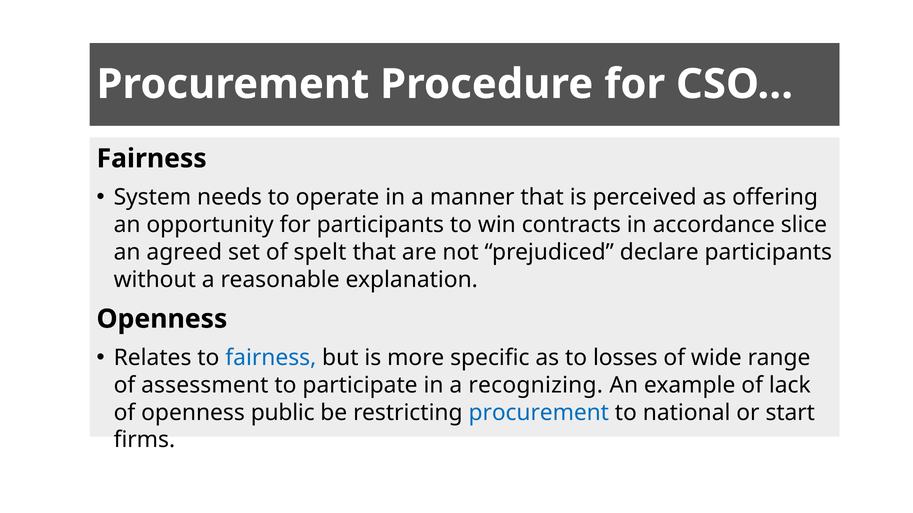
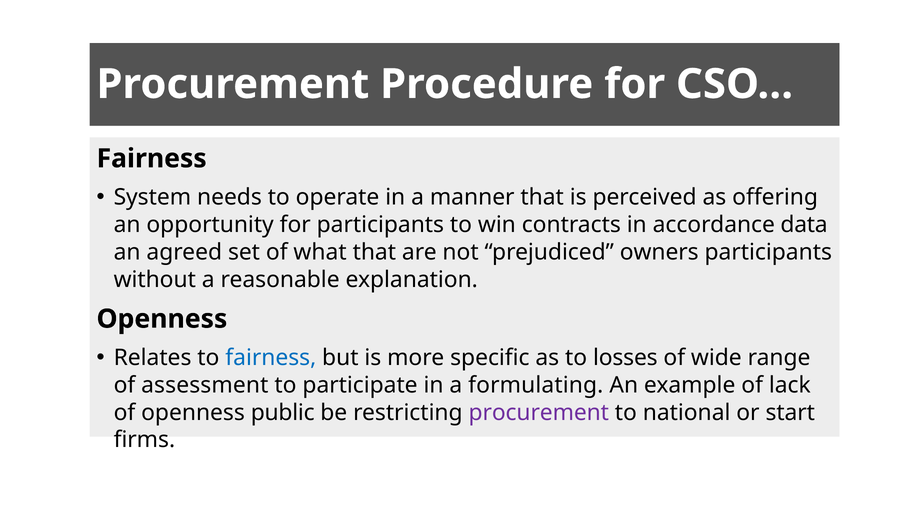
slice: slice -> data
spelt: spelt -> what
declare: declare -> owners
recognizing: recognizing -> formulating
procurement at (539, 413) colour: blue -> purple
